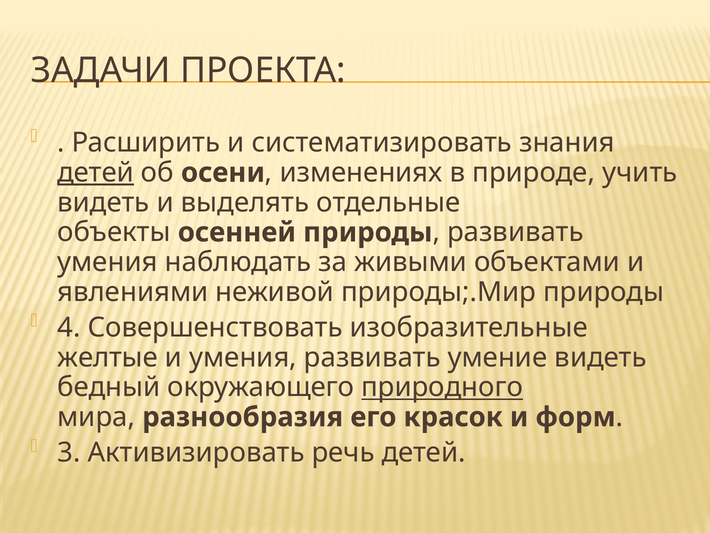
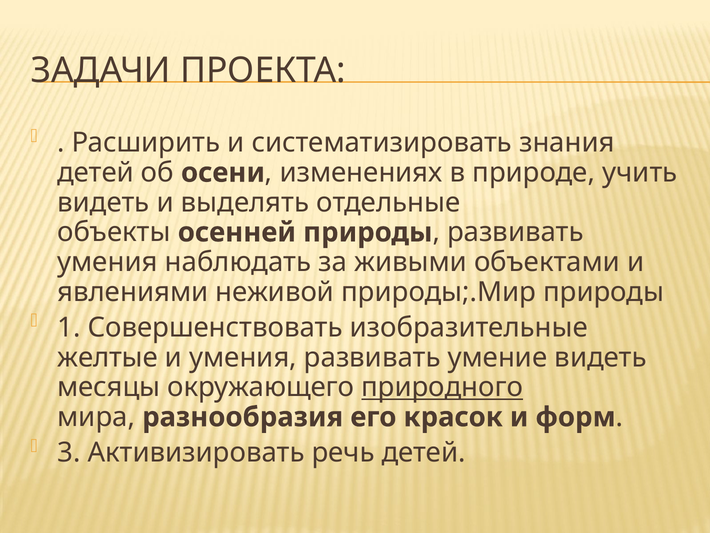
детей at (96, 172) underline: present -> none
4: 4 -> 1
бедный: бедный -> месяцы
